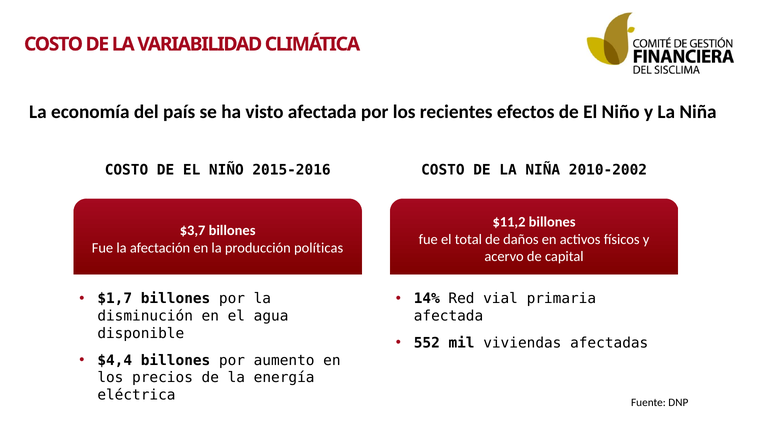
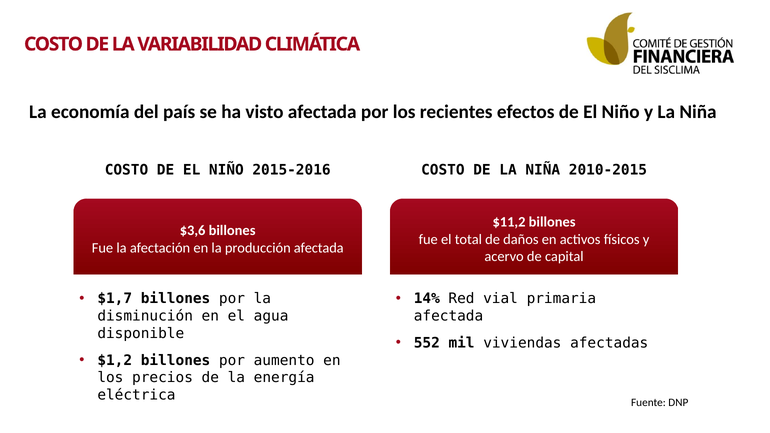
2010-2002: 2010-2002 -> 2010-2015
$3,7: $3,7 -> $3,6
producción políticas: políticas -> afectada
$4,4: $4,4 -> $1,2
